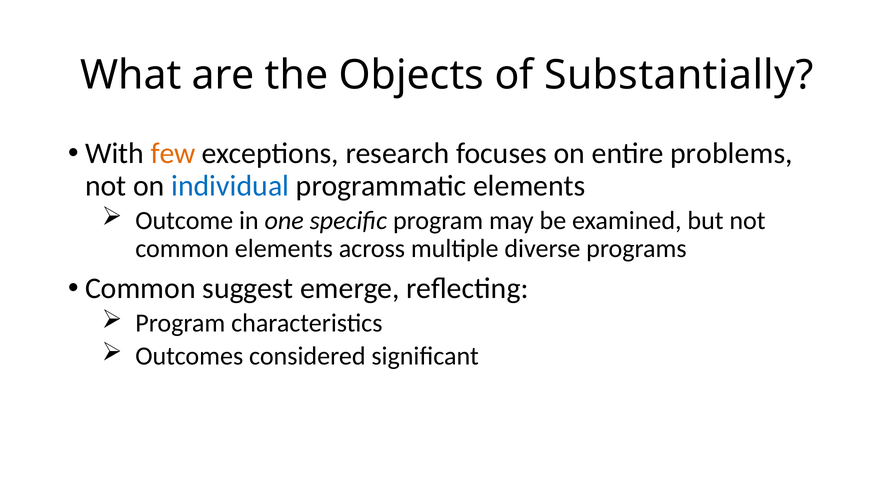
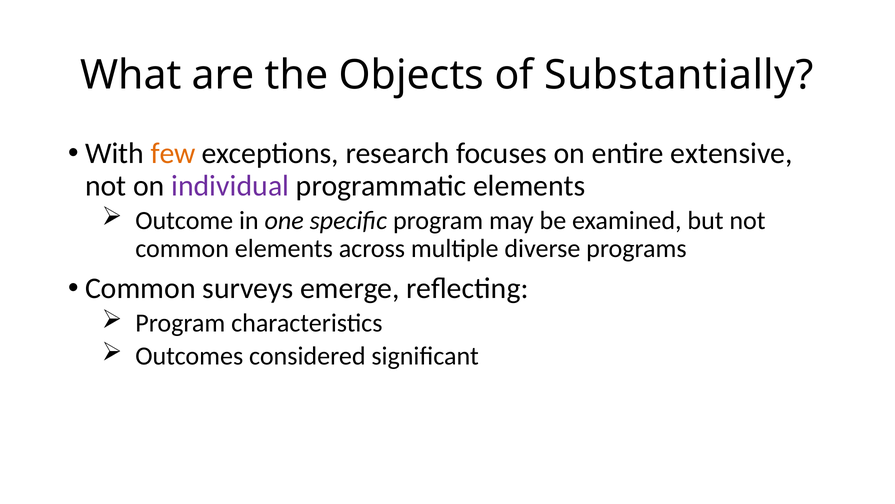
problems: problems -> extensive
individual colour: blue -> purple
suggest: suggest -> surveys
